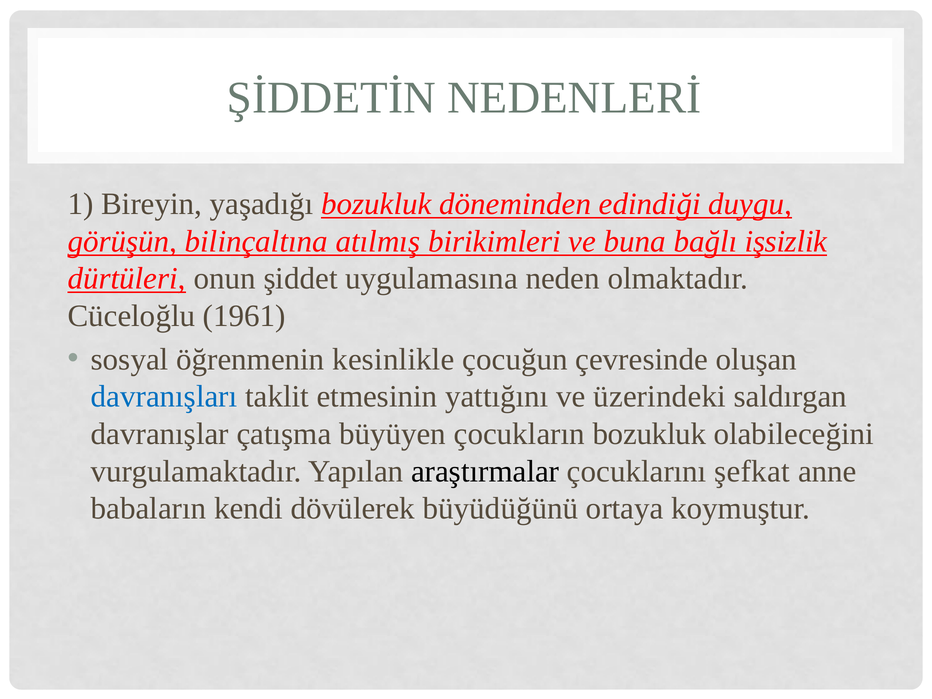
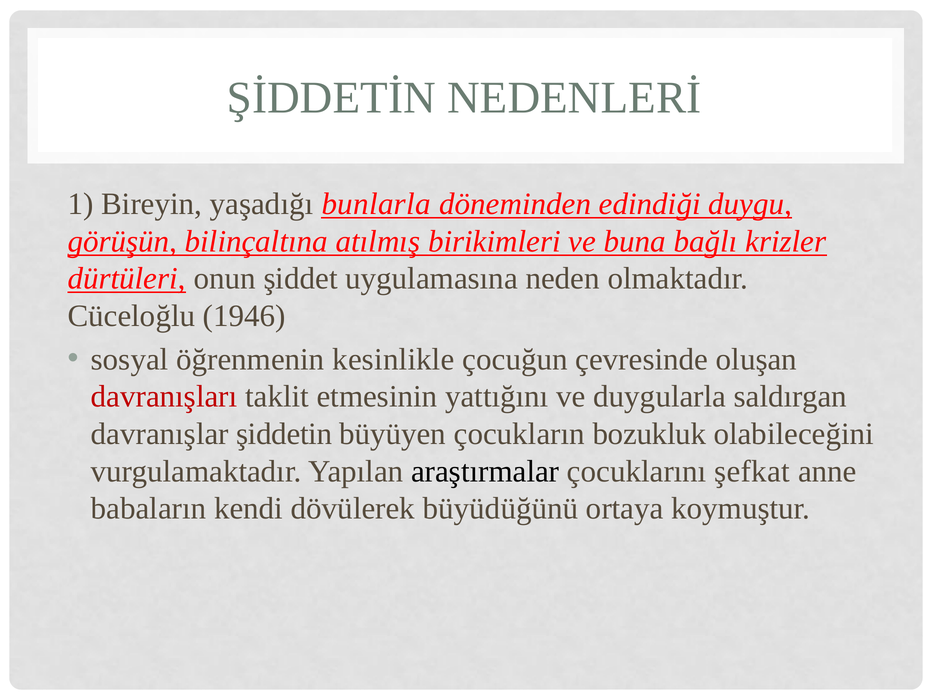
yaşadığı bozukluk: bozukluk -> bunlarla
işsizlik: işsizlik -> krizler
1961: 1961 -> 1946
davranışları colour: blue -> red
üzerindeki: üzerindeki -> duygularla
çatışma: çatışma -> şiddetin
